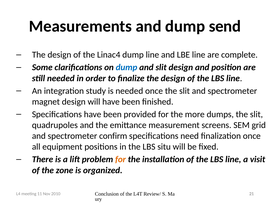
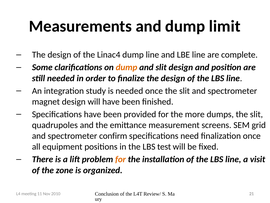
send: send -> limit
dump at (127, 67) colour: blue -> orange
situ: situ -> test
